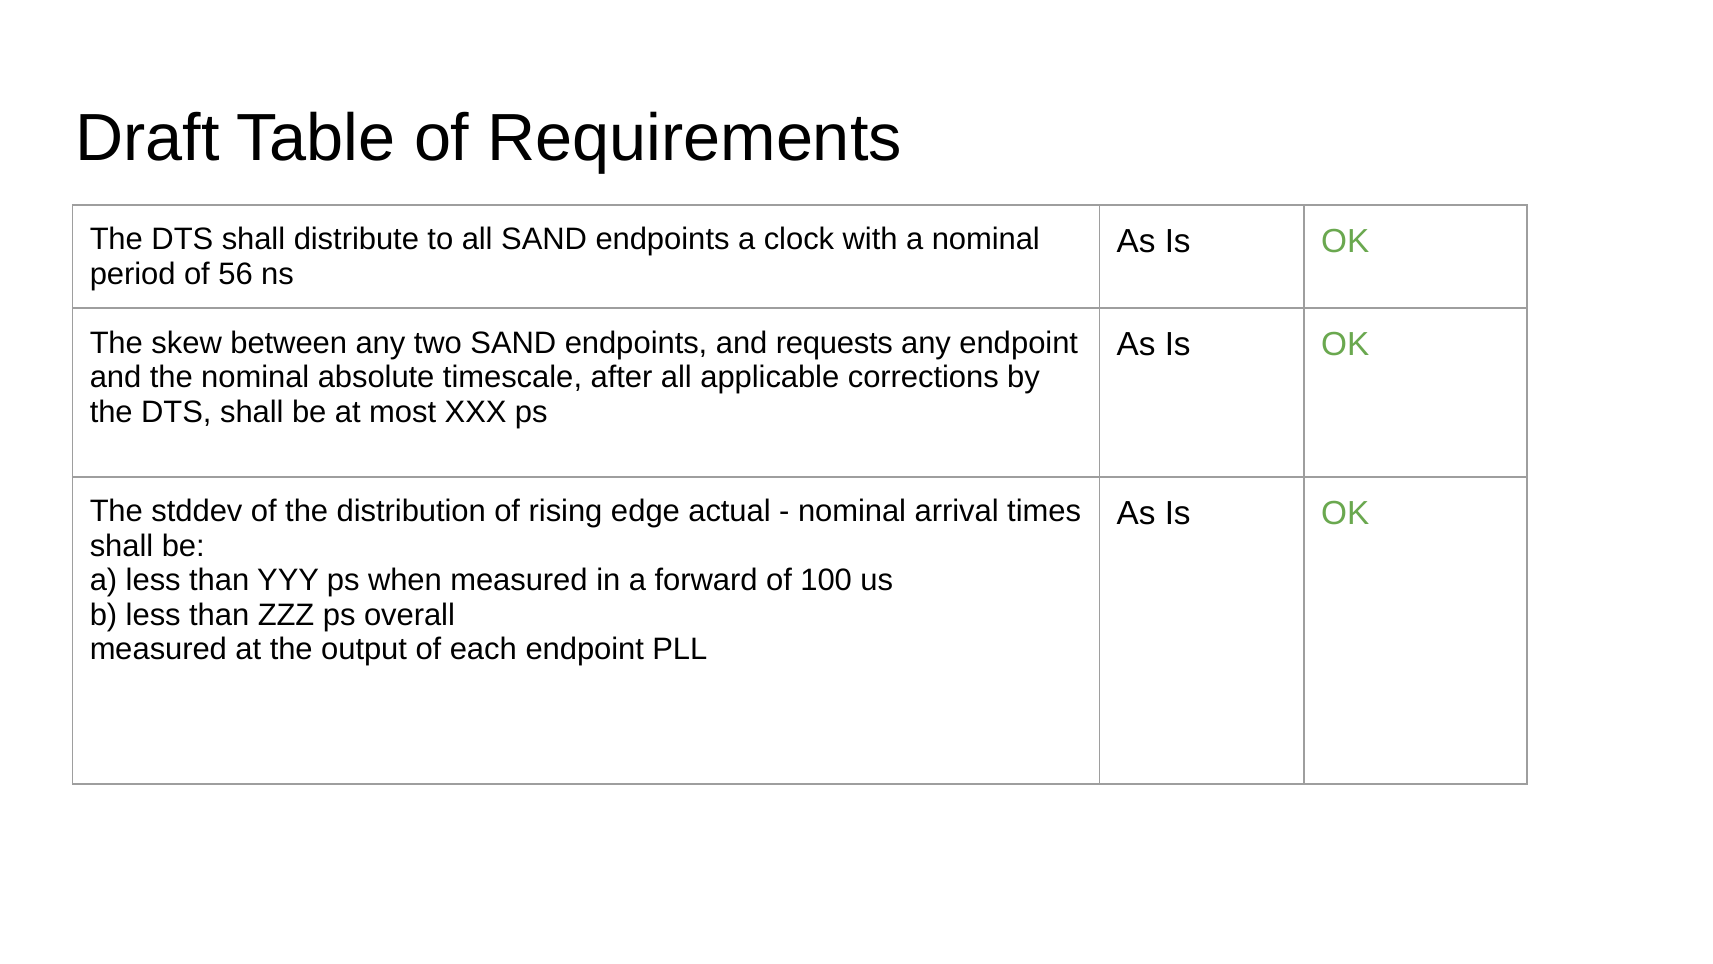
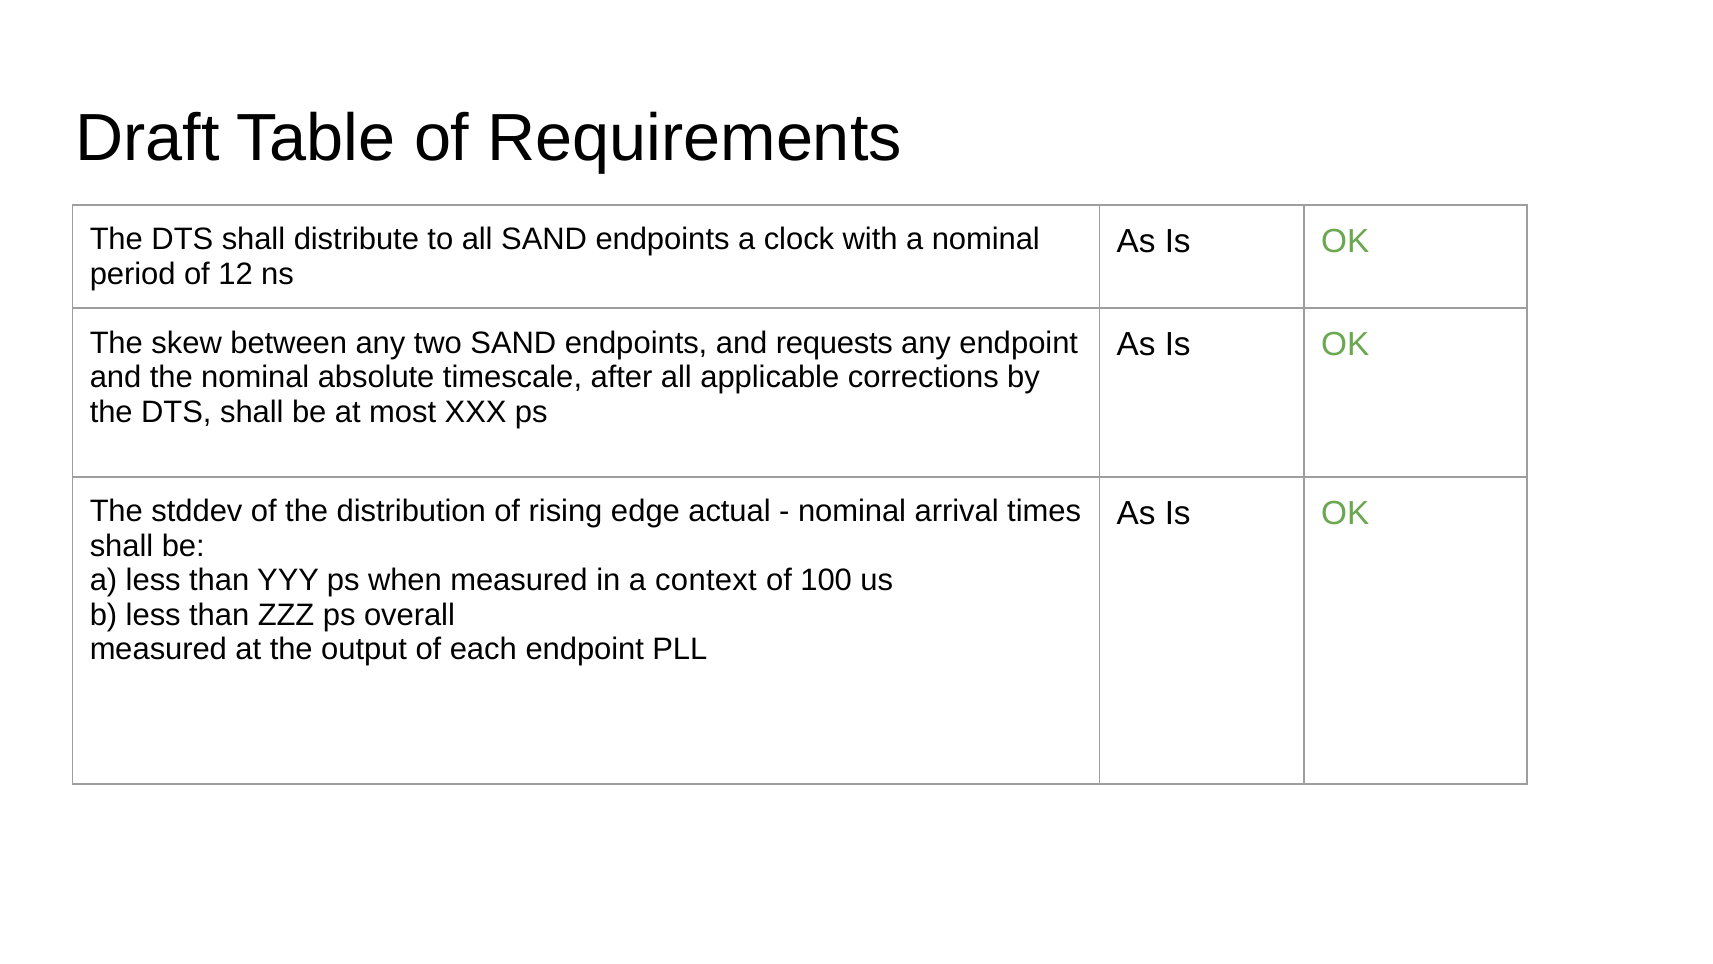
56: 56 -> 12
forward: forward -> context
